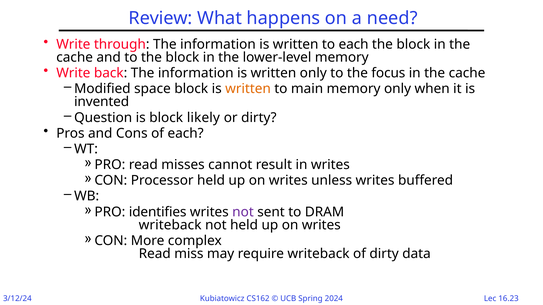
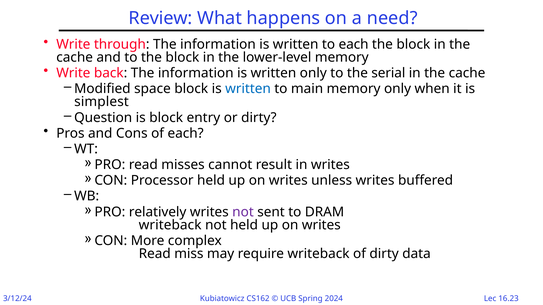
focus: focus -> serial
written at (248, 89) colour: orange -> blue
invented: invented -> simplest
likely: likely -> entry
identifies: identifies -> relatively
